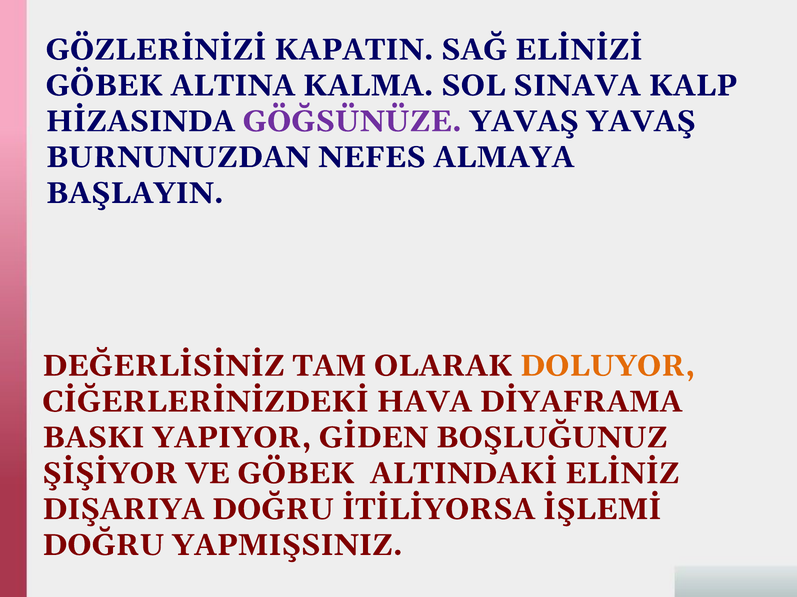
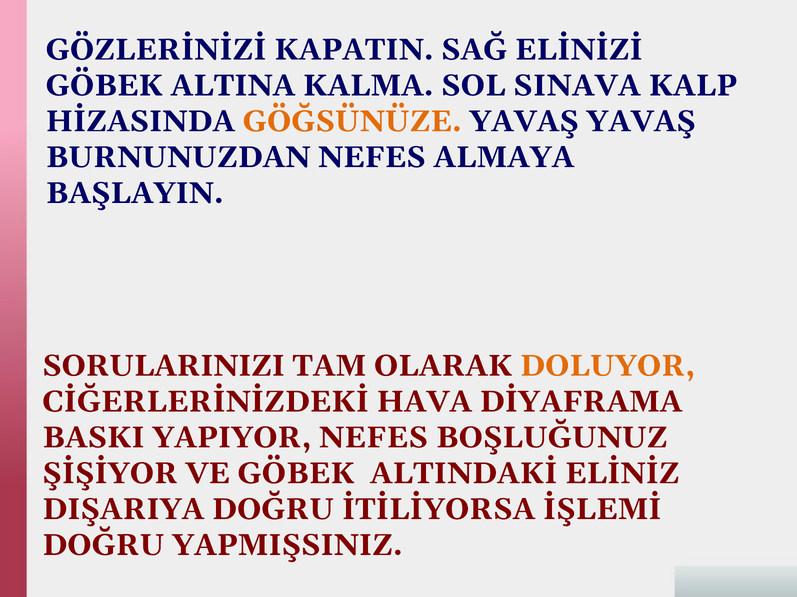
GÖĞSÜNÜZE colour: purple -> orange
DEĞERLİSİNİZ: DEĞERLİSİNİZ -> SORULARINIZI
YAPIYOR GİDEN: GİDEN -> NEFES
